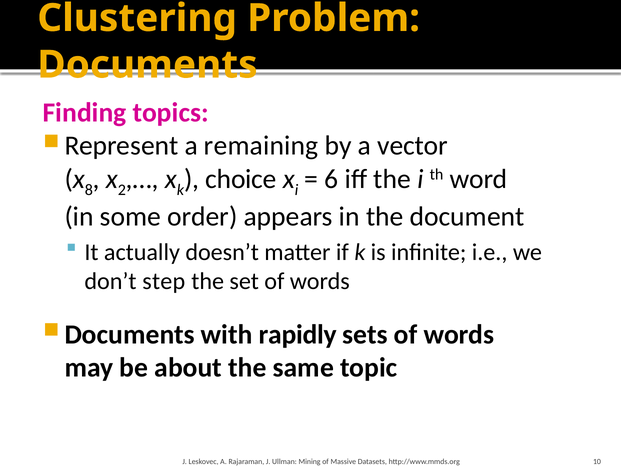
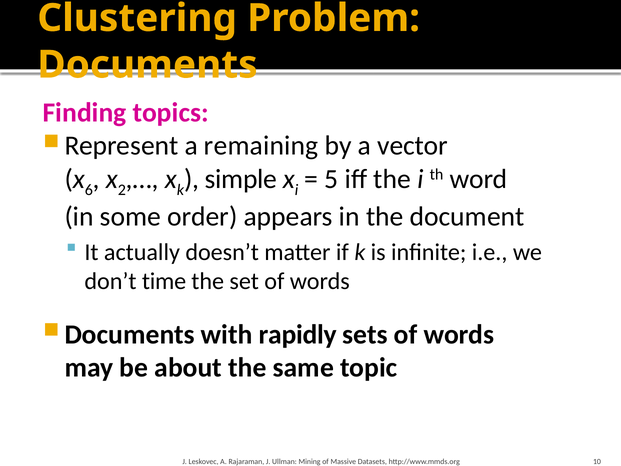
8: 8 -> 6
choice: choice -> simple
6: 6 -> 5
step: step -> time
